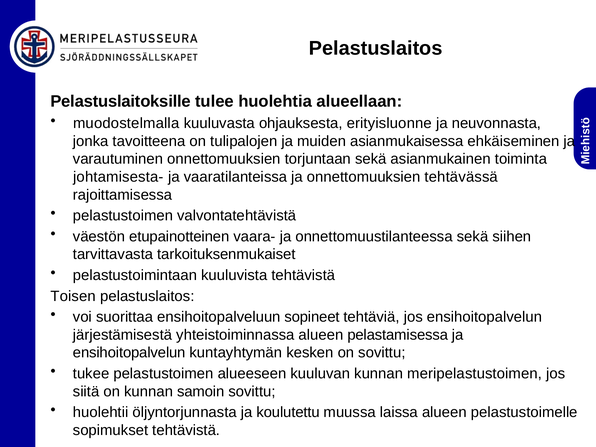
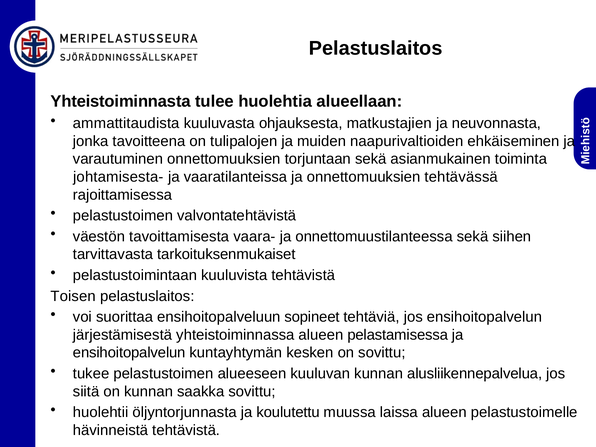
Pelastuslaitoksille: Pelastuslaitoksille -> Yhteistoiminnasta
muodostelmalla: muodostelmalla -> ammattitaudista
erityisluonne: erityisluonne -> matkustajien
asianmukaisessa: asianmukaisessa -> naapurivaltioiden
etupainotteinen: etupainotteinen -> tavoittamisesta
meripelastustoimen: meripelastustoimen -> alusliikennepalvelua
samoin: samoin -> saakka
sopimukset: sopimukset -> hävinneistä
